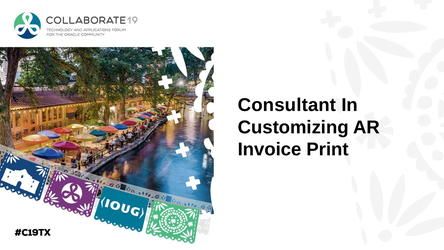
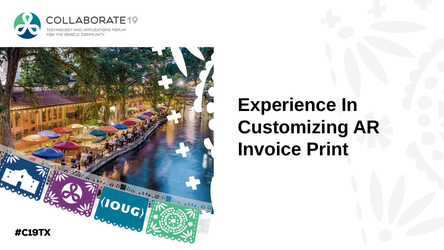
Consultant: Consultant -> Experience
